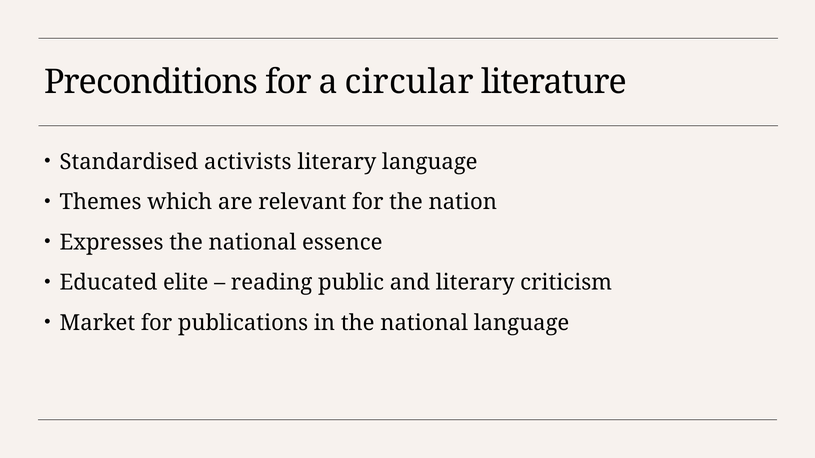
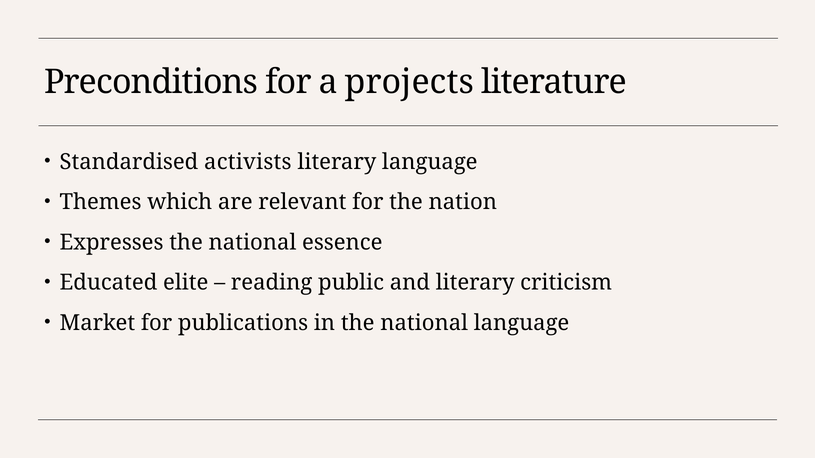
circular: circular -> projects
